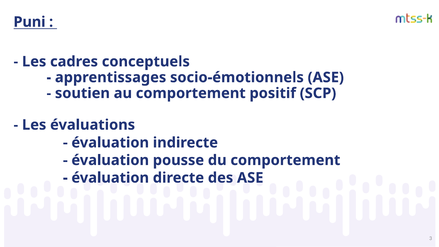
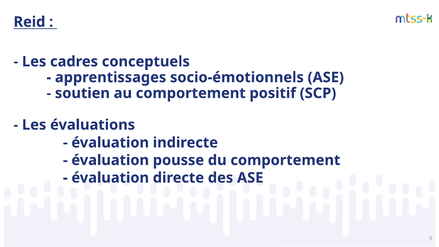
Puni: Puni -> Reid
